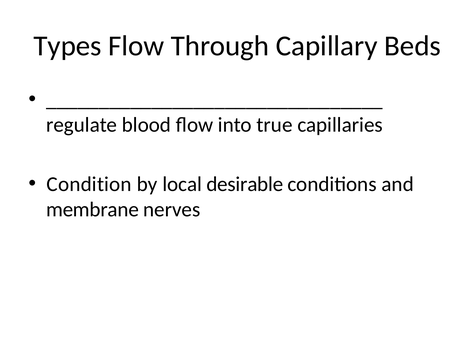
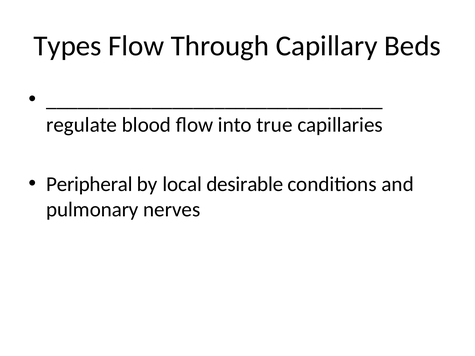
Condition: Condition -> Peripheral
membrane: membrane -> pulmonary
